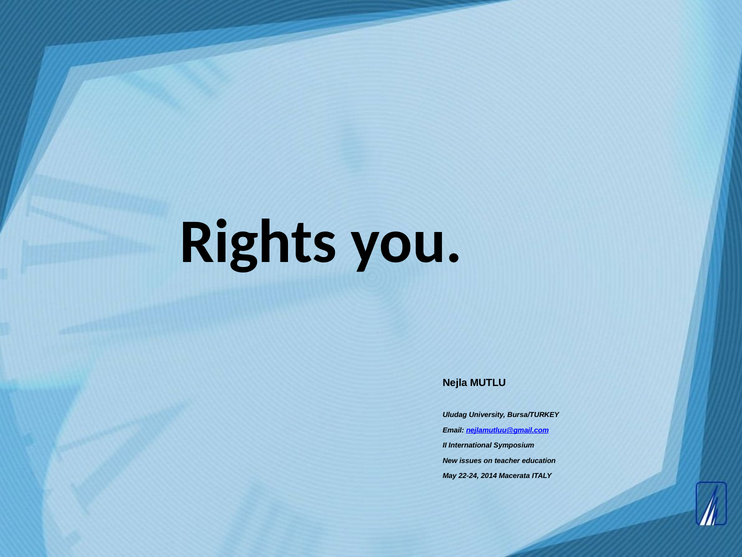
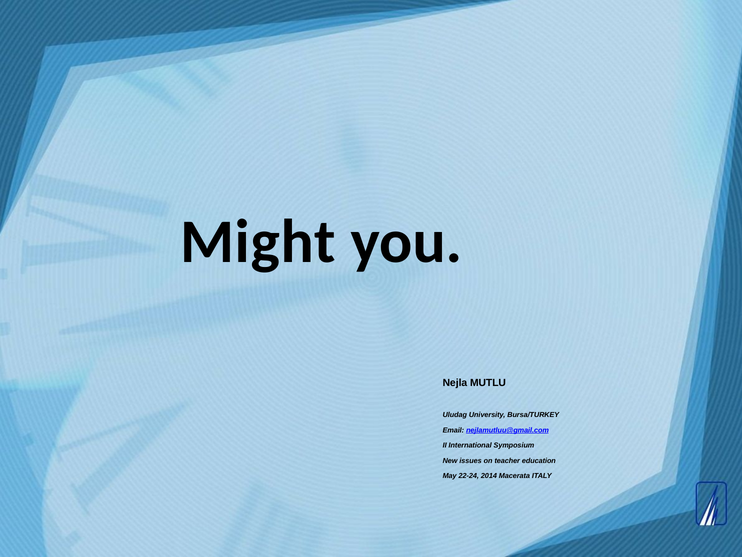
Rights: Rights -> Might
